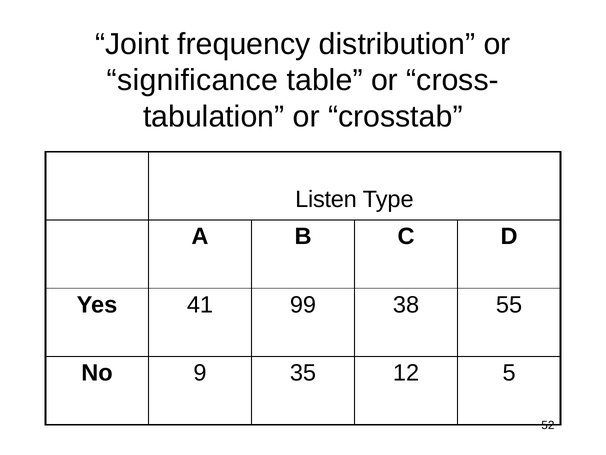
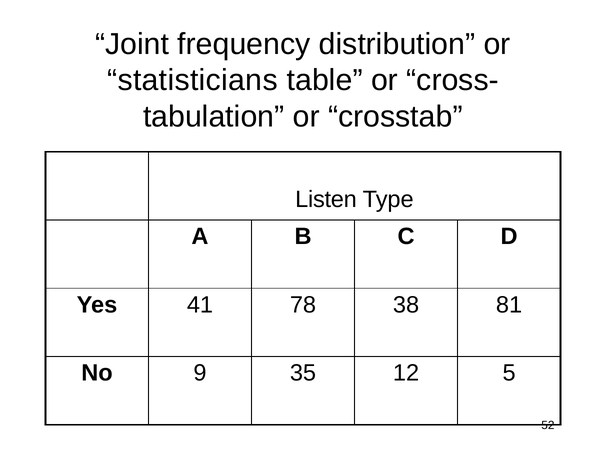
significance: significance -> statisticians
99: 99 -> 78
55: 55 -> 81
